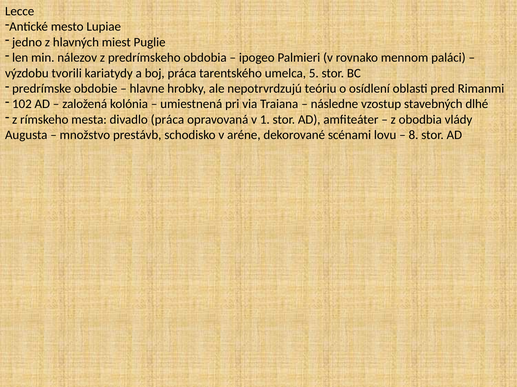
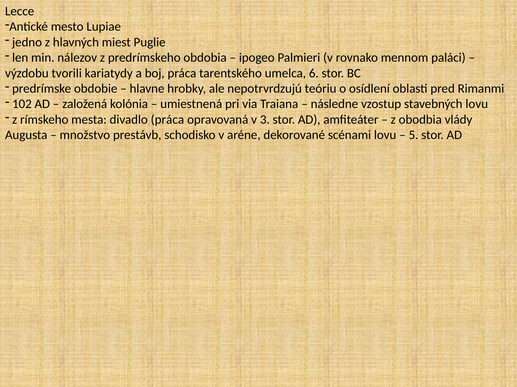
5: 5 -> 6
stavebných dlhé: dlhé -> lovu
1: 1 -> 3
8: 8 -> 5
